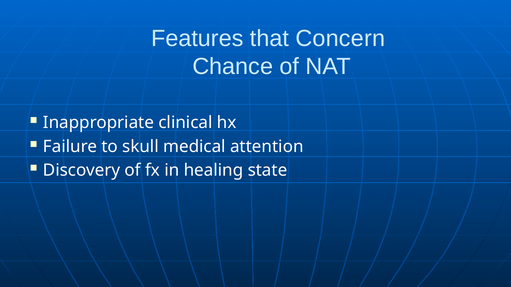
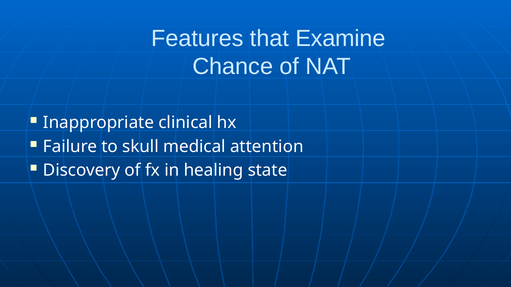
Concern: Concern -> Examine
